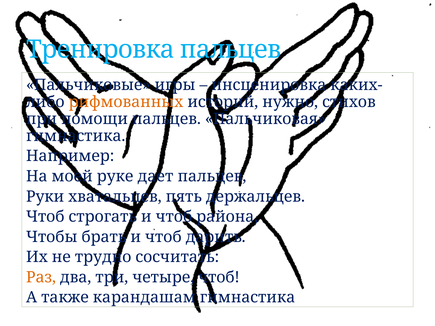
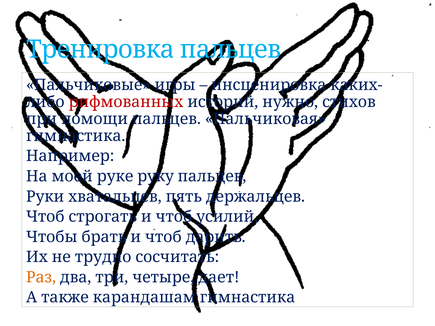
рифмованных colour: orange -> red
дает: дает -> руку
района: района -> усилий
четыре чтоб: чтоб -> дает
